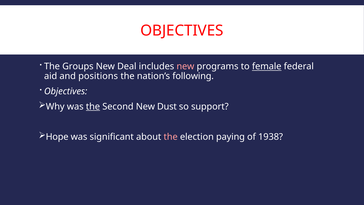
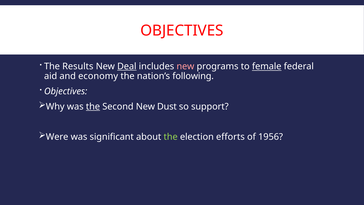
Groups: Groups -> Results
Deal underline: none -> present
positions: positions -> economy
Hope: Hope -> Were
the at (171, 137) colour: pink -> light green
paying: paying -> efforts
1938: 1938 -> 1956
